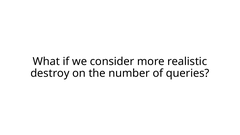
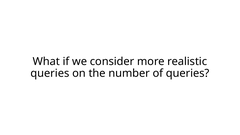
destroy at (50, 73): destroy -> queries
